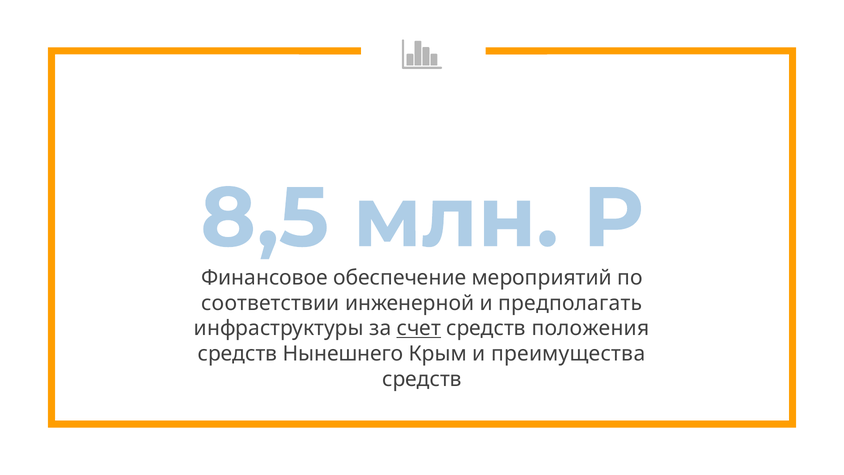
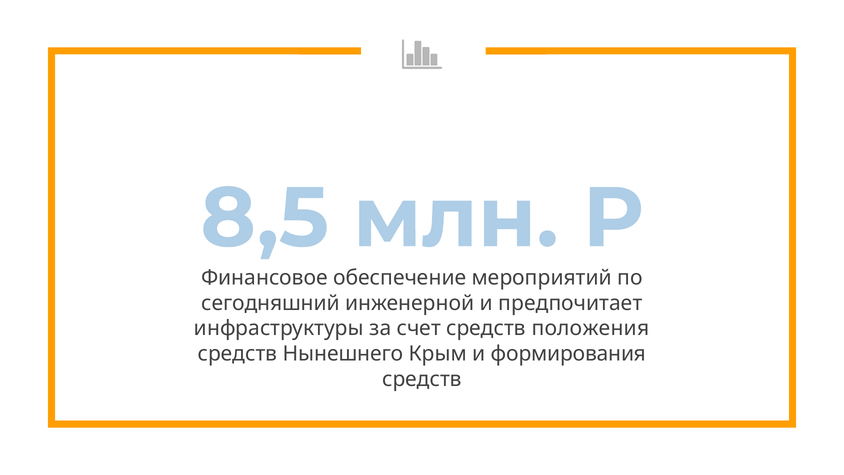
соответствии: соответствии -> сегодняшний
предполагать: предполагать -> предпочитает
счет underline: present -> none
преимущества: преимущества -> формирования
